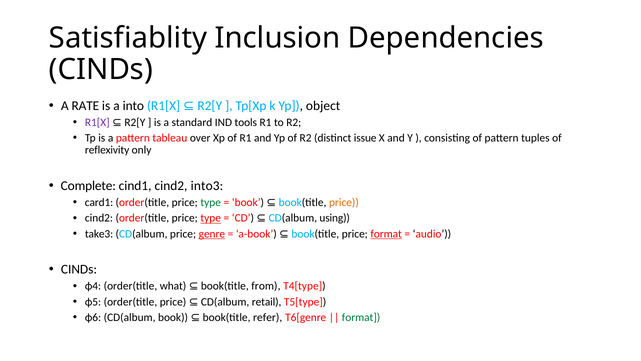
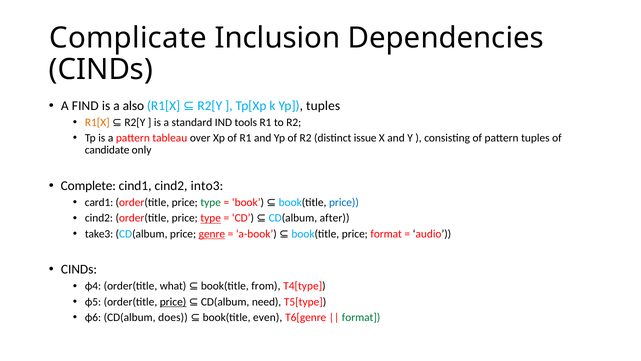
Satisfiablity: Satisfiablity -> Complicate
RATE: RATE -> FIND
into: into -> also
object at (323, 106): object -> tuples
R1[X at (97, 122) colour: purple -> orange
reflexivity: reflexivity -> candidate
price at (344, 202) colour: orange -> blue
using: using -> after
format at (386, 234) underline: present -> none
price at (173, 302) underline: none -> present
retail: retail -> need
CD(album book: book -> does
refer: refer -> even
